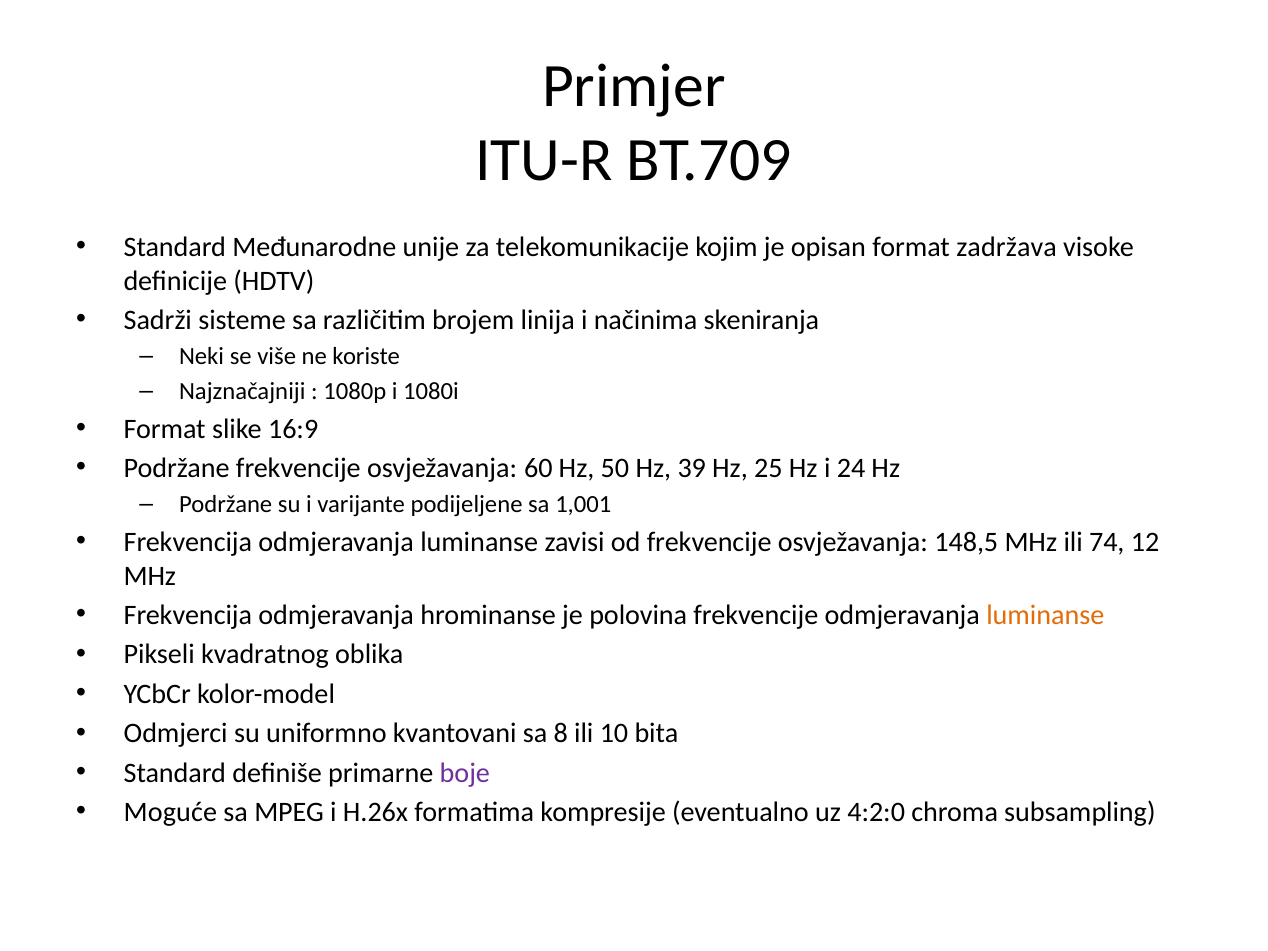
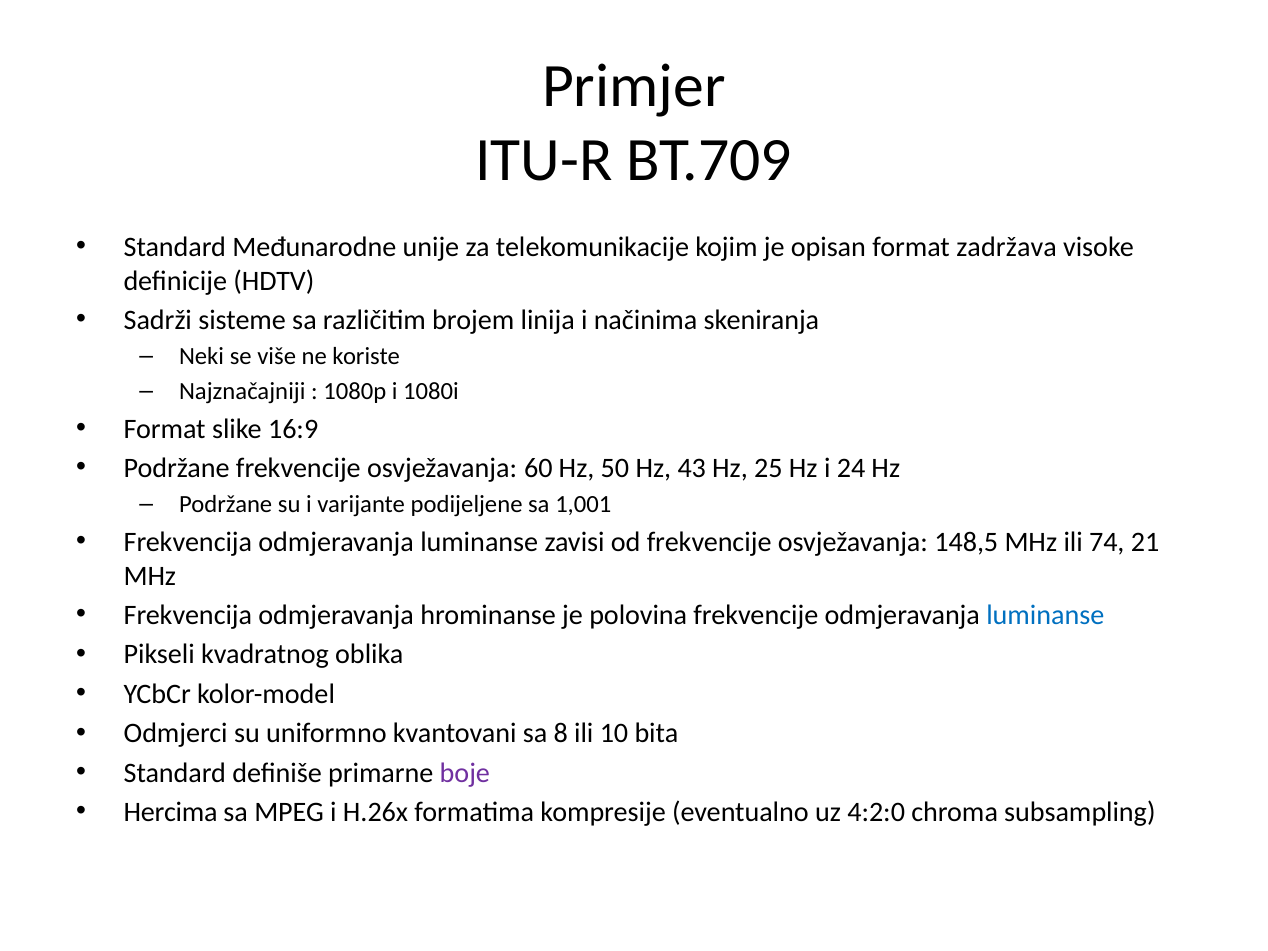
39: 39 -> 43
12: 12 -> 21
luminanse at (1045, 615) colour: orange -> blue
Moguće: Moguće -> Hercima
